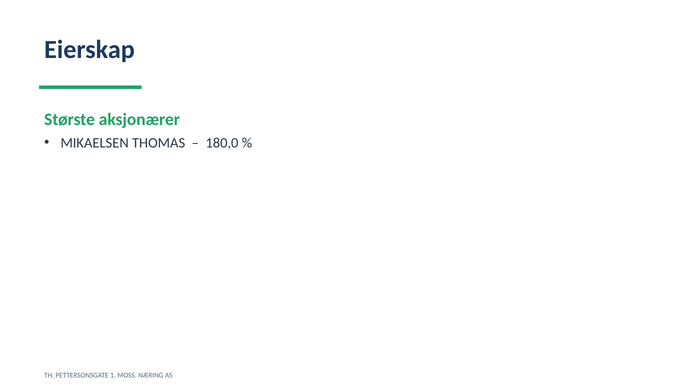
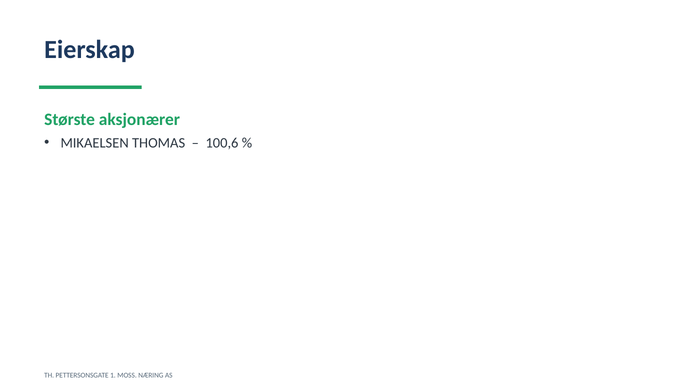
180,0: 180,0 -> 100,6
